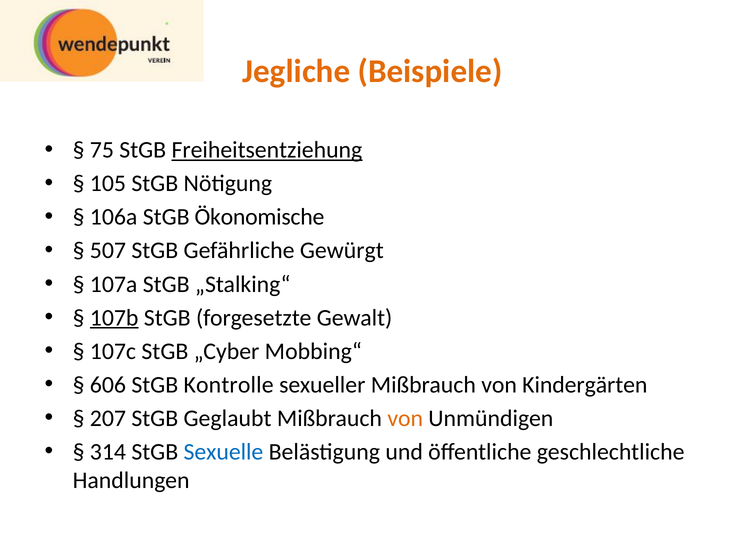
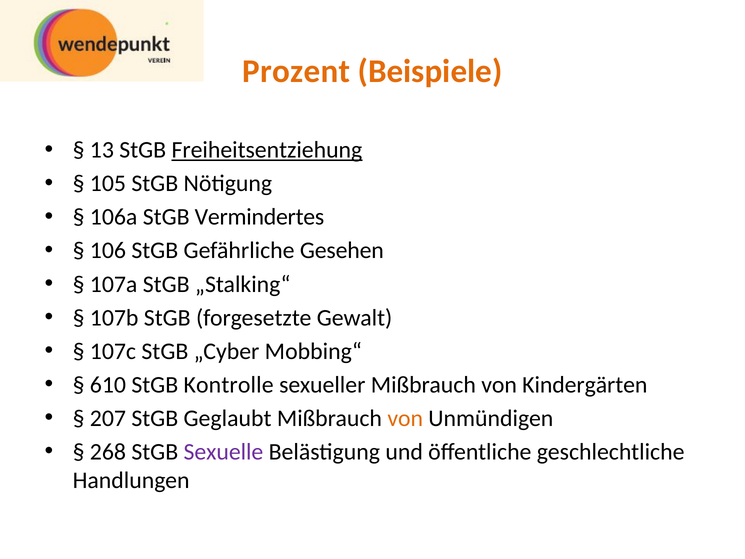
Jegliche: Jegliche -> Prozent
75: 75 -> 13
Ökonomische: Ökonomische -> Vermindertes
507: 507 -> 106
Gewürgt: Gewürgt -> Gesehen
107b underline: present -> none
606: 606 -> 610
314: 314 -> 268
Sexuelle colour: blue -> purple
